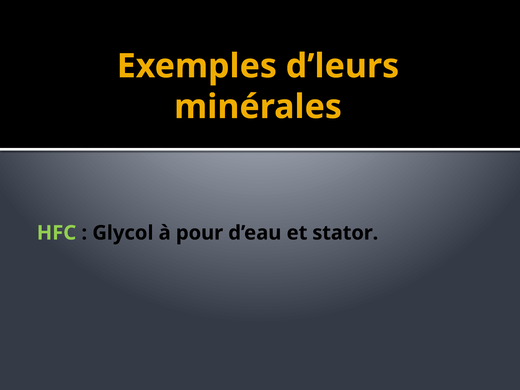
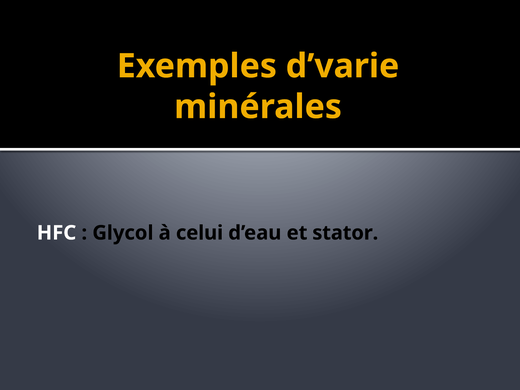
d’leurs: d’leurs -> d’varie
HFC colour: light green -> white
pour: pour -> celui
